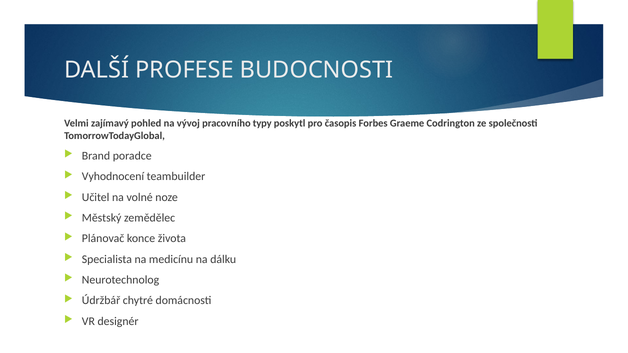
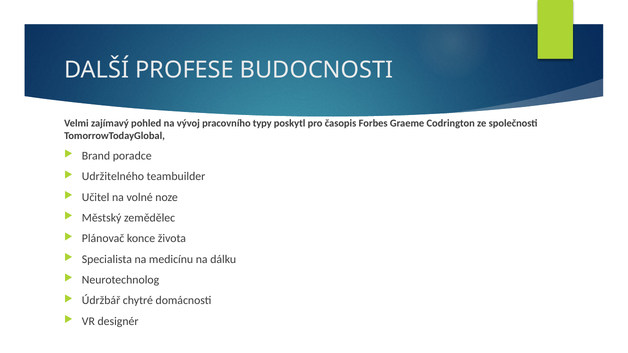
Vyhodnocení: Vyhodnocení -> Udržitelného
